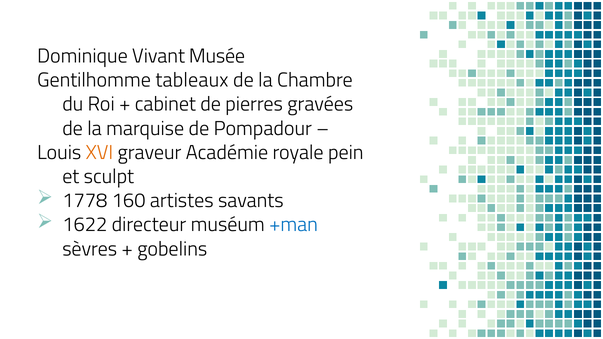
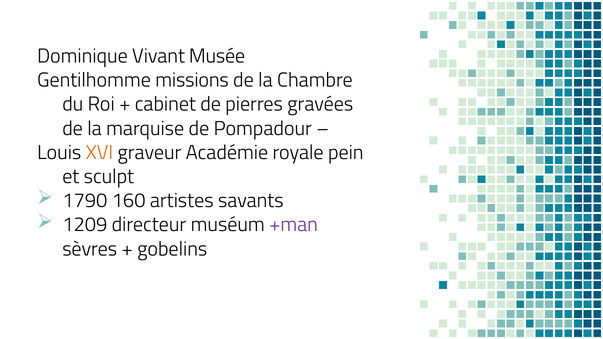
tableaux: tableaux -> missions
1778: 1778 -> 1790
1622: 1622 -> 1209
+man colour: blue -> purple
